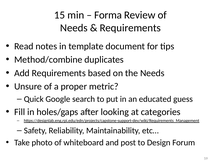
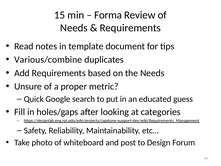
Method/combine: Method/combine -> Various/combine
